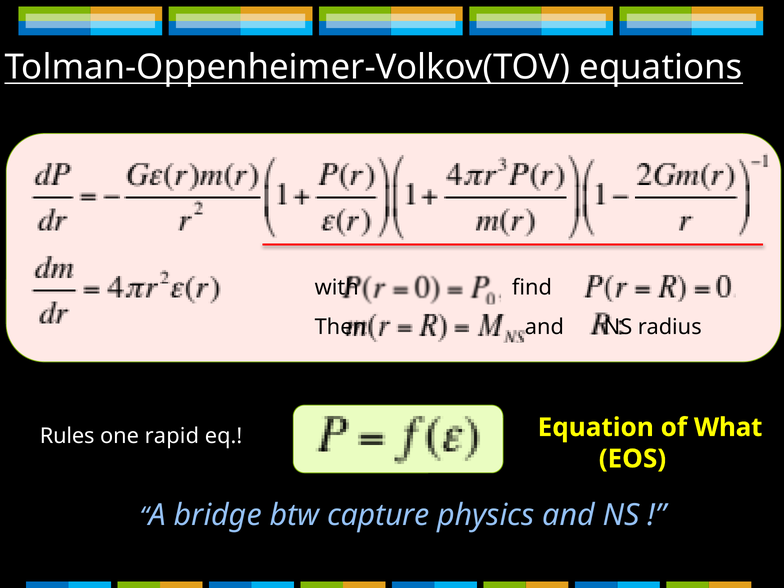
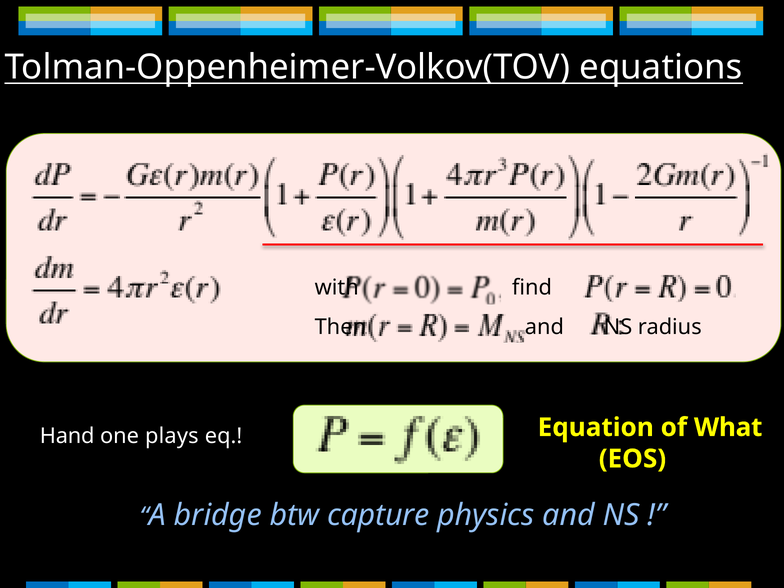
Rules: Rules -> Hand
rapid: rapid -> plays
